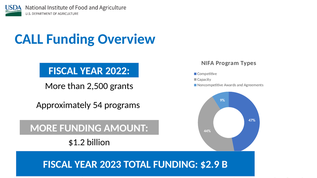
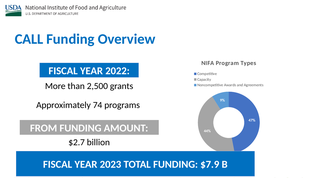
54: 54 -> 74
MORE at (44, 128): MORE -> FROM
$1.2: $1.2 -> $2.7
$2.9: $2.9 -> $7.9
